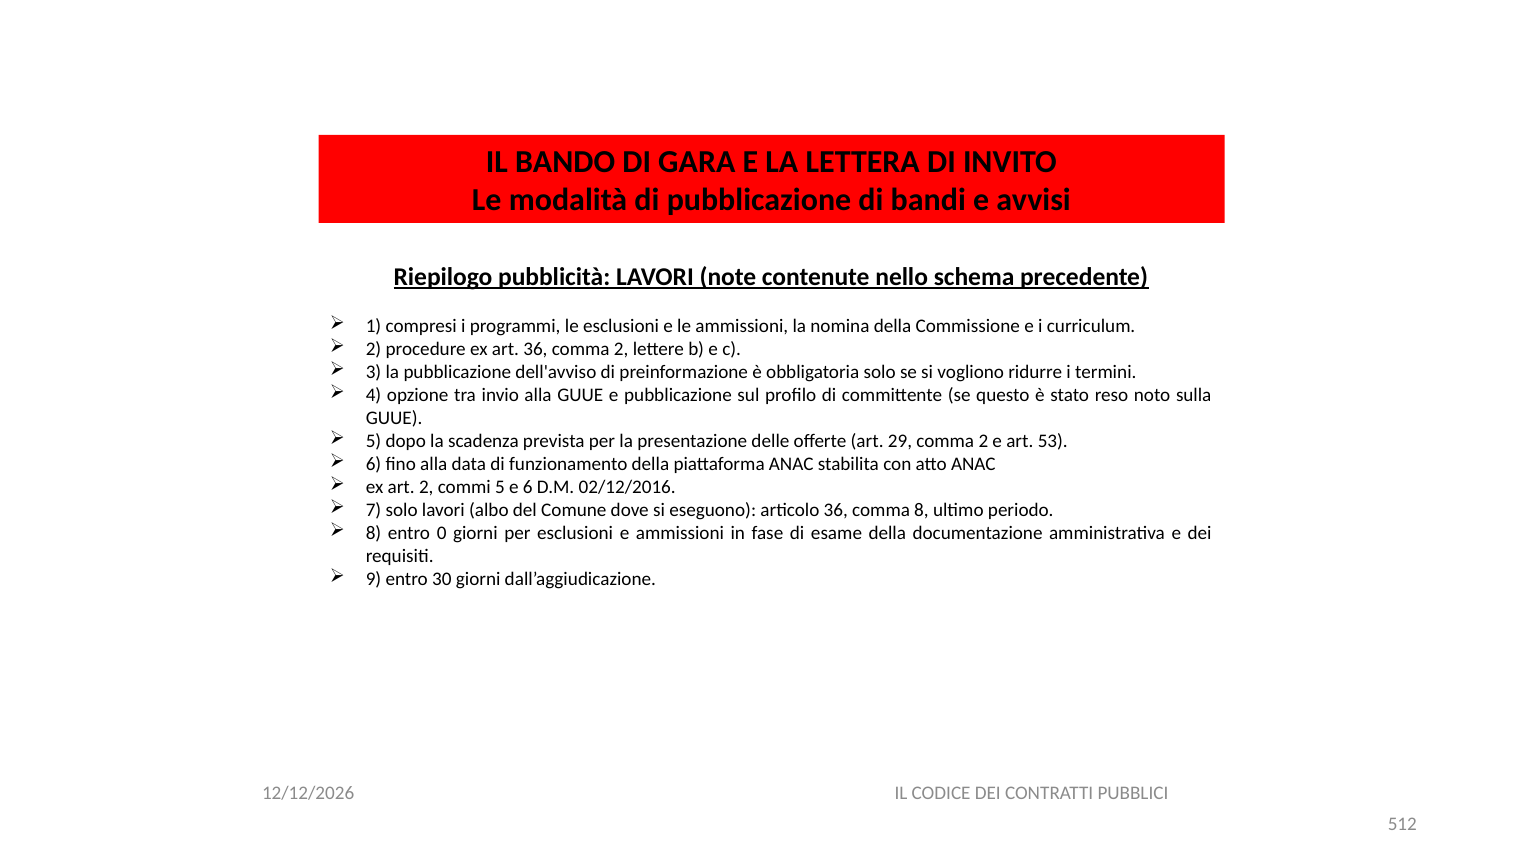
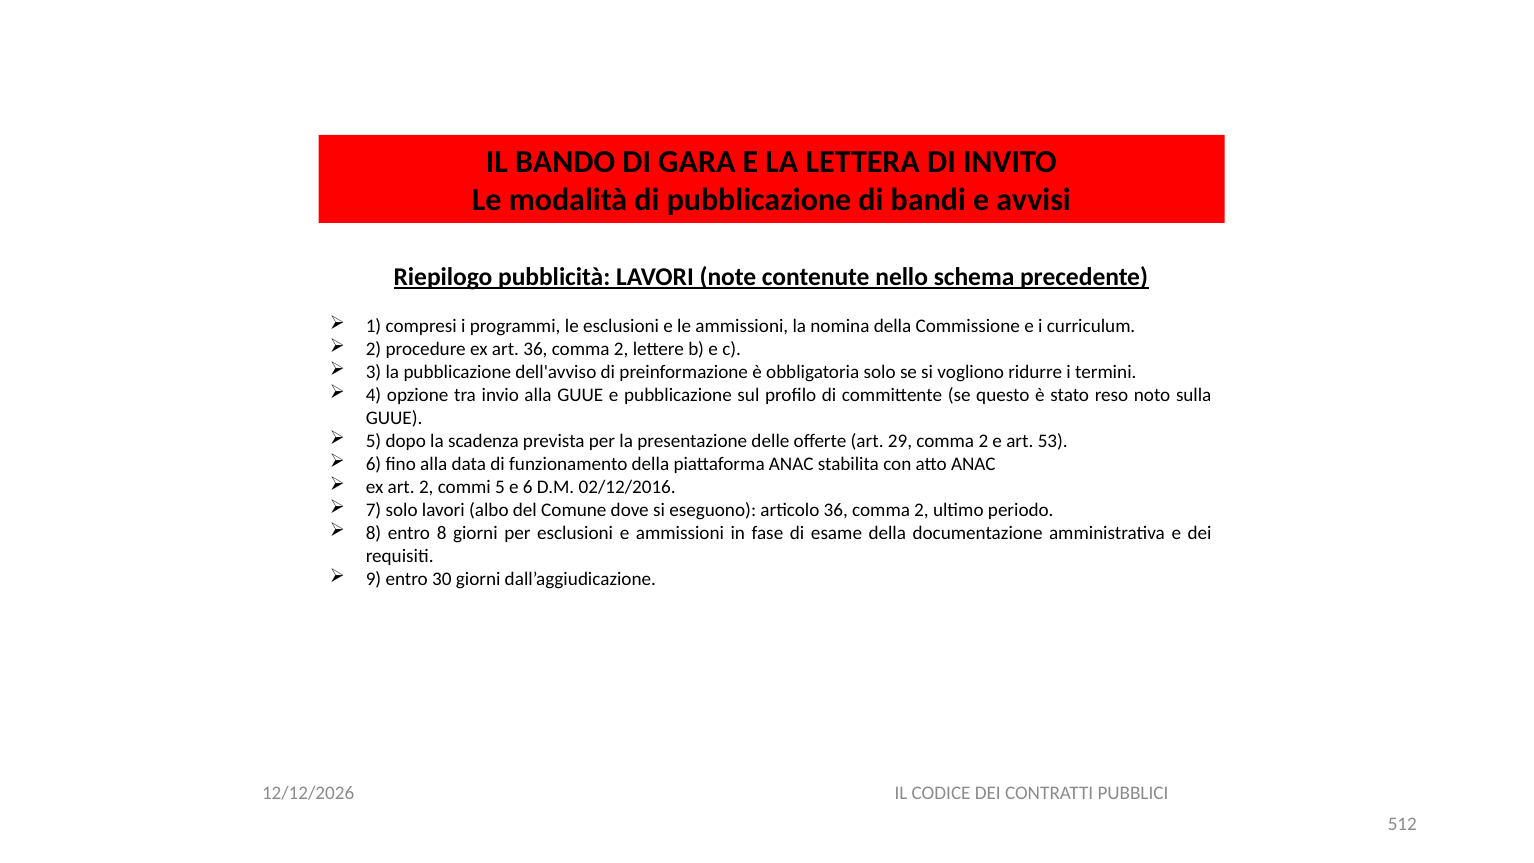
articolo 36 comma 8: 8 -> 2
entro 0: 0 -> 8
